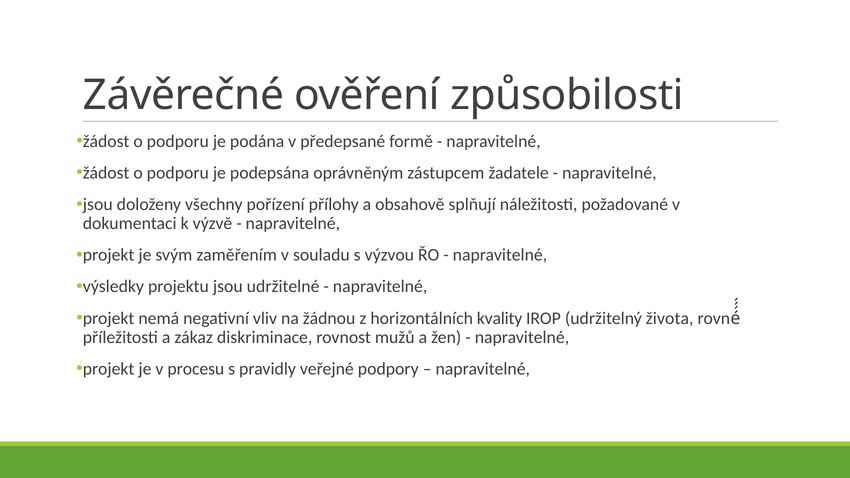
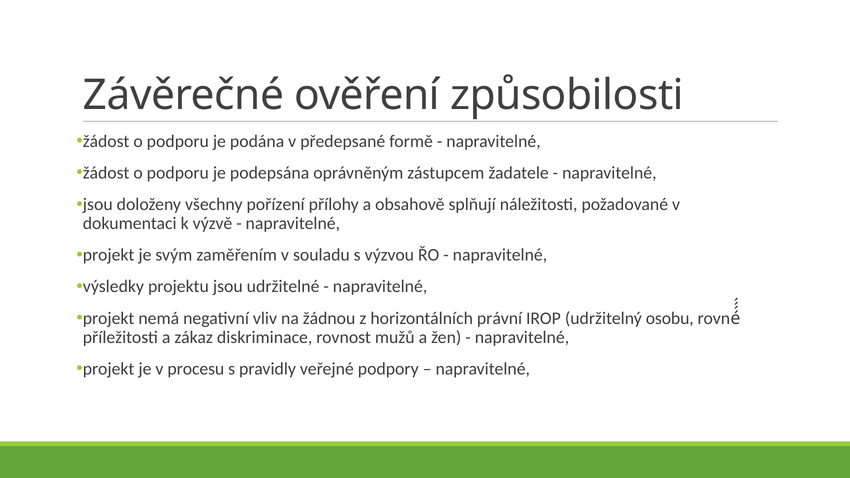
kvality: kvality -> právní
života: života -> osobu
